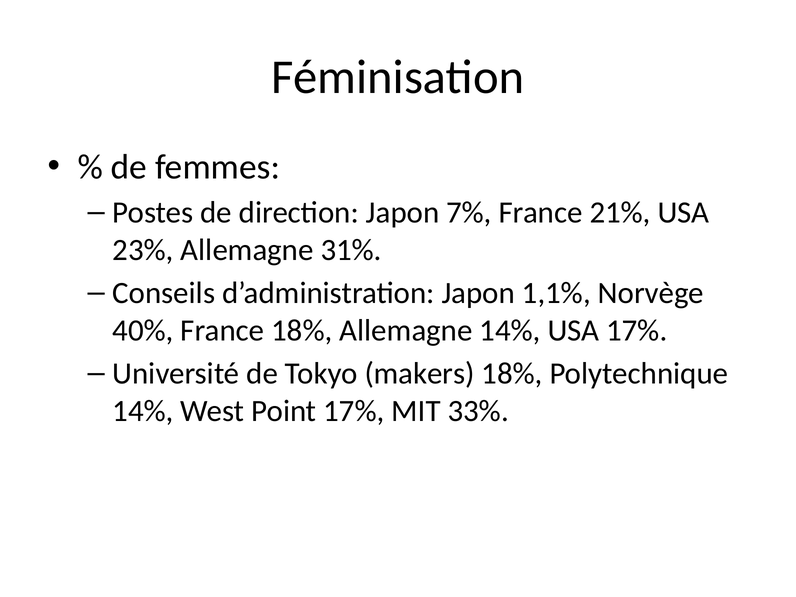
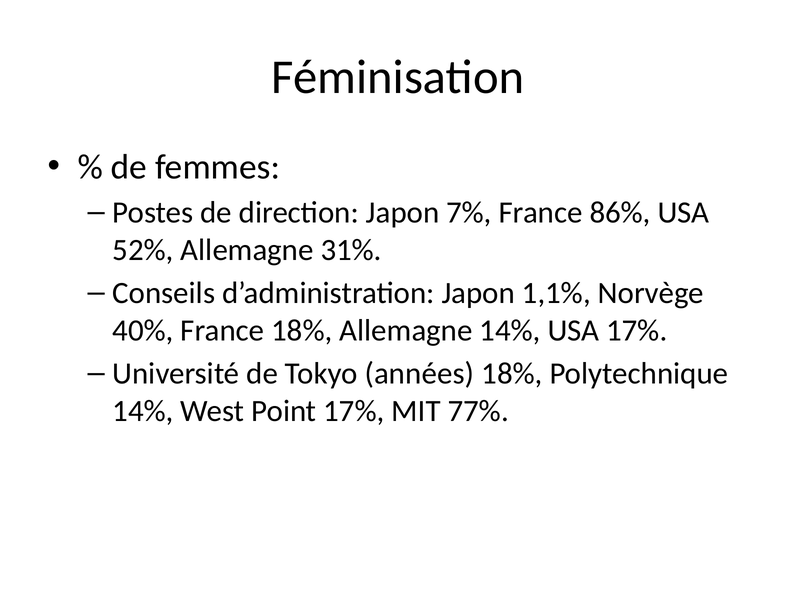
21%: 21% -> 86%
23%: 23% -> 52%
makers: makers -> années
33%: 33% -> 77%
